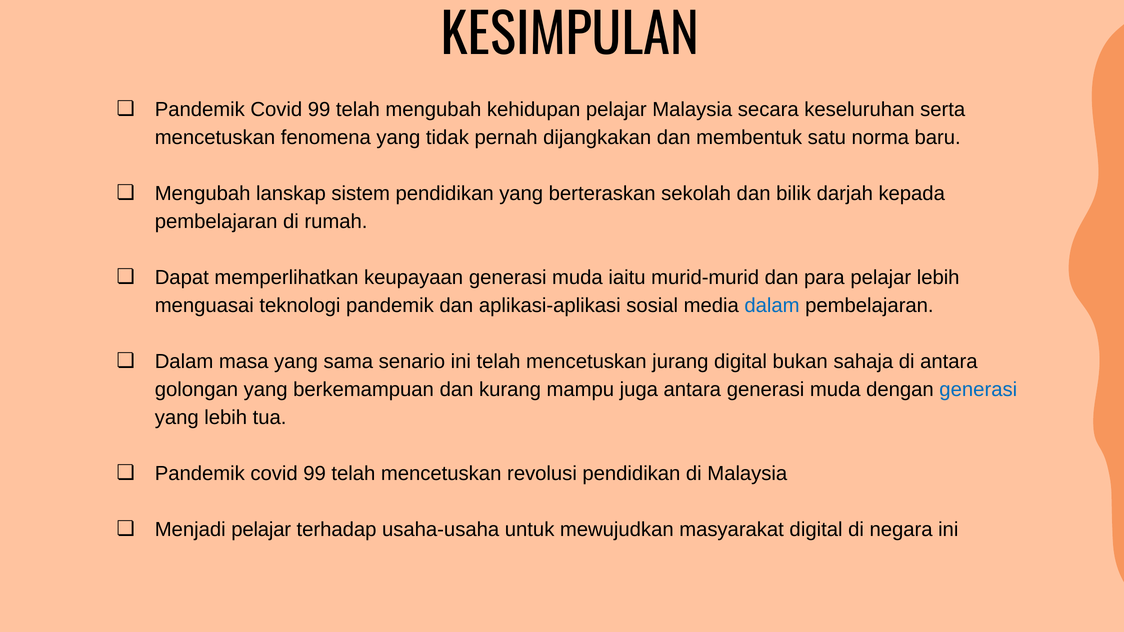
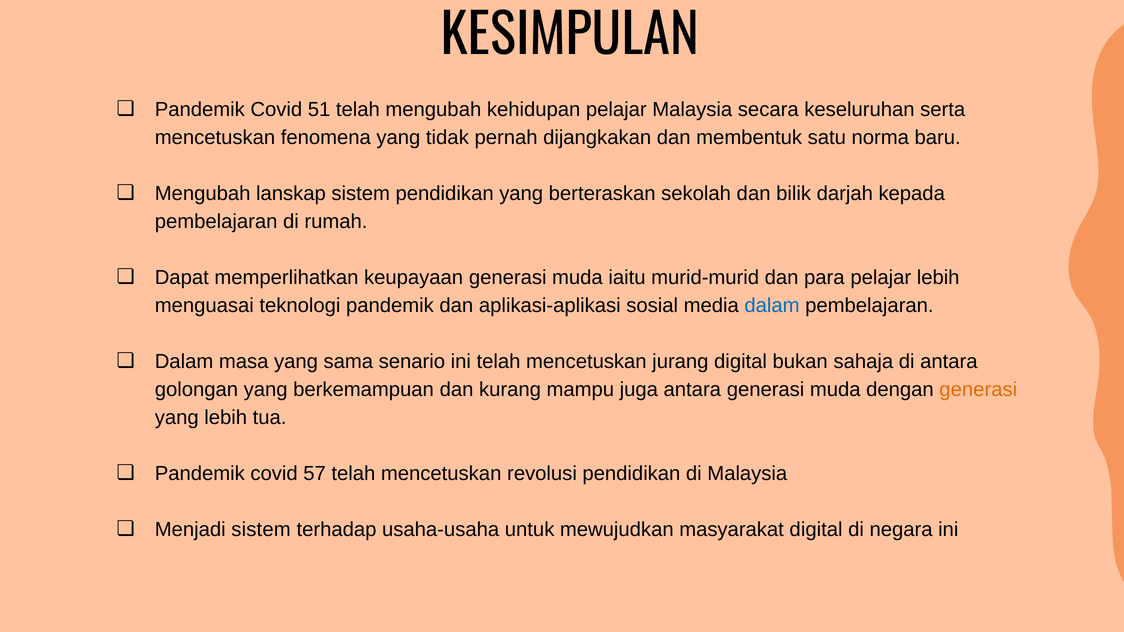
99 at (319, 110): 99 -> 51
generasi at (978, 390) colour: blue -> orange
99 at (315, 474): 99 -> 57
Menjadi pelajar: pelajar -> sistem
